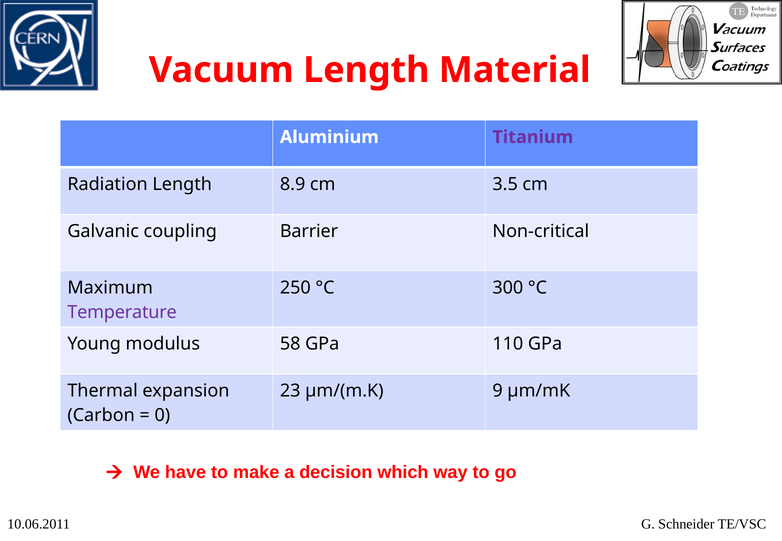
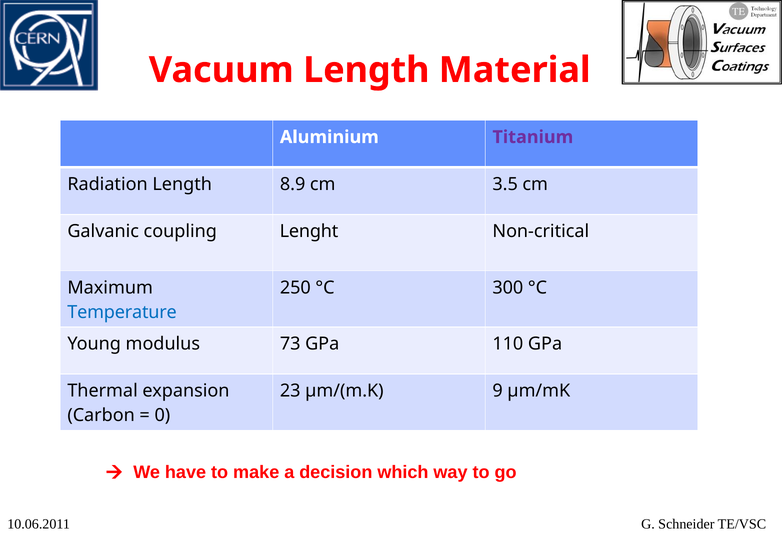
Barrier: Barrier -> Lenght
Temperature colour: purple -> blue
58: 58 -> 73
